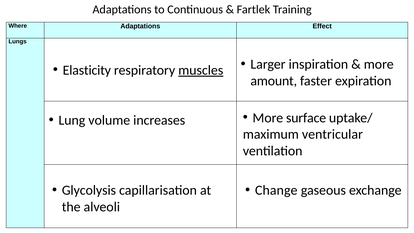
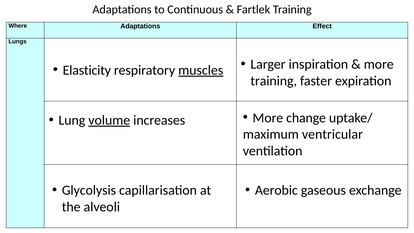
amount at (274, 81): amount -> training
volume underline: none -> present
surface: surface -> change
Change: Change -> Aerobic
